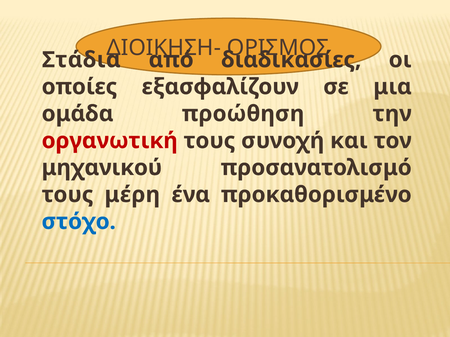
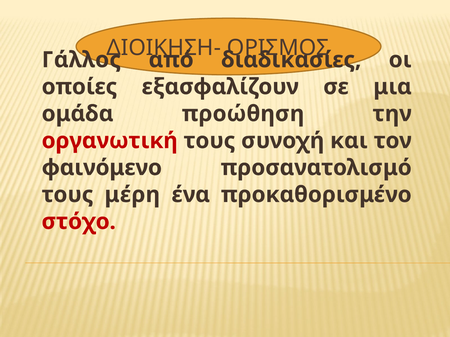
Στάδια: Στάδια -> Γάλλος
μηχανικού: μηχανικού -> φαινόμενο
στόχο colour: blue -> red
